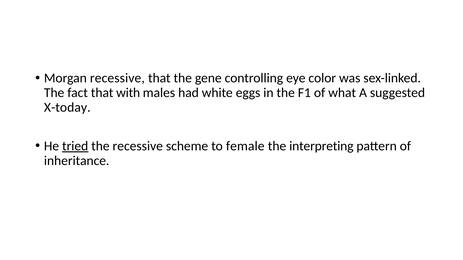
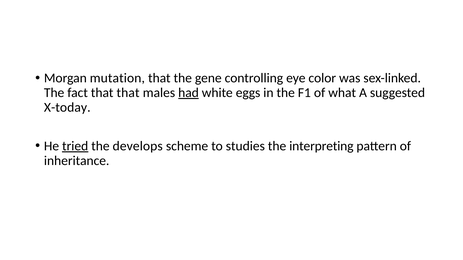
Morgan recessive: recessive -> mutation
that with: with -> that
had underline: none -> present
the recessive: recessive -> develops
female: female -> studies
